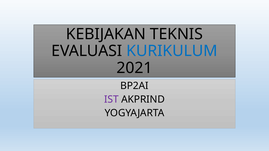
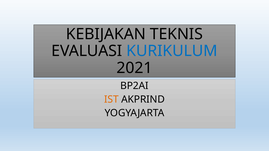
IST colour: purple -> orange
